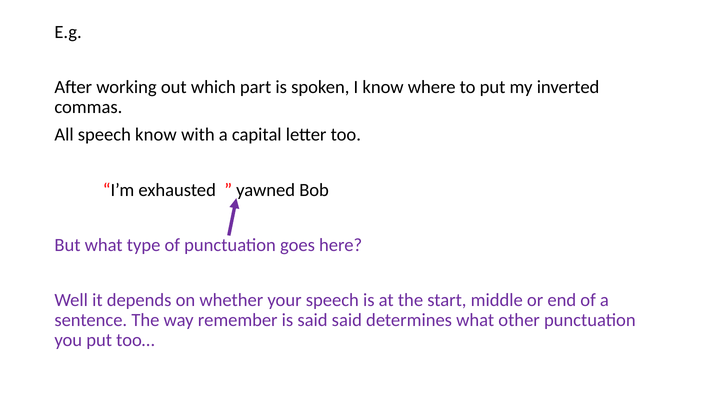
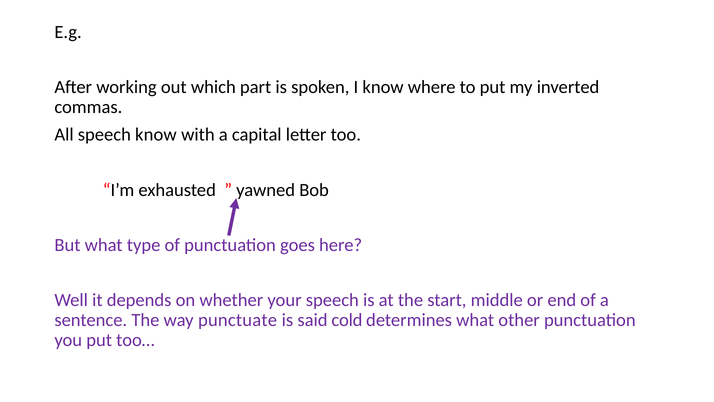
remember: remember -> punctuate
said said: said -> cold
